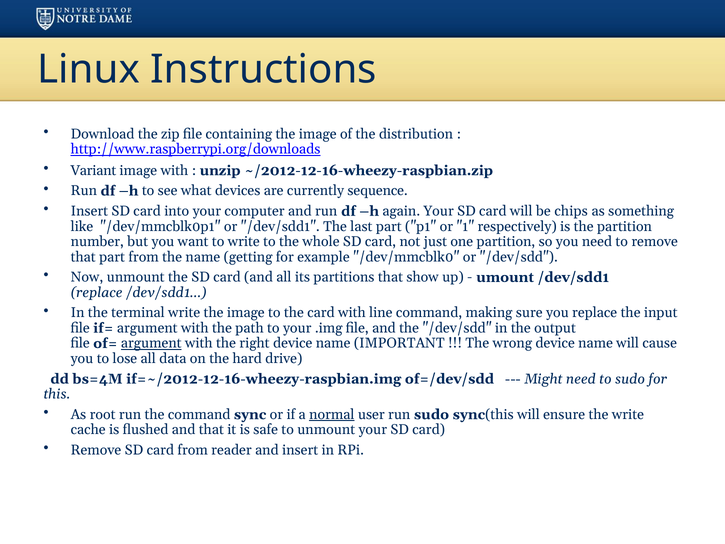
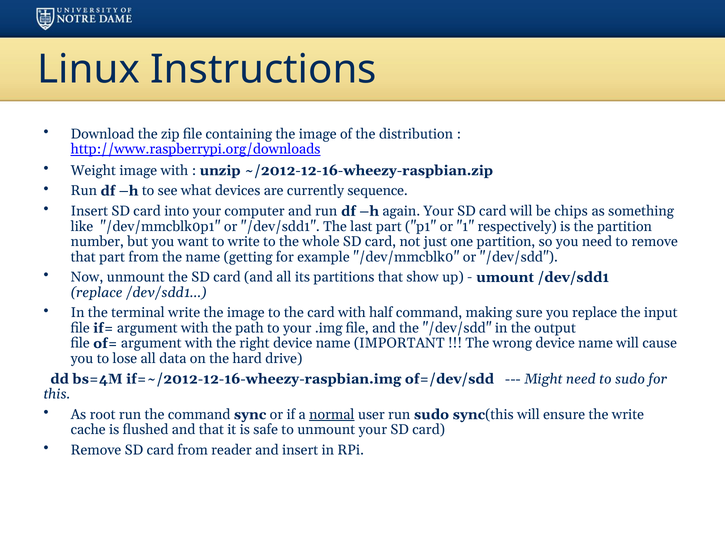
Variant: Variant -> Weight
line: line -> half
argument at (151, 343) underline: present -> none
